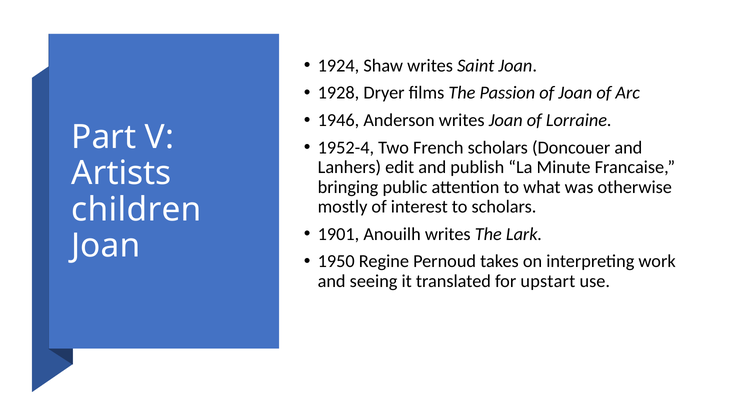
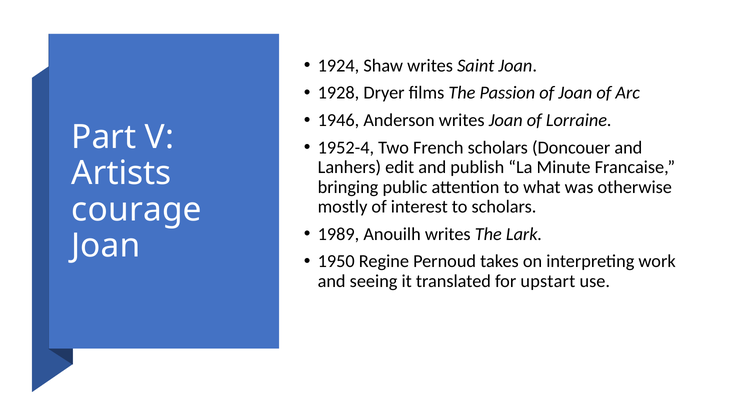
children: children -> courage
1901: 1901 -> 1989
